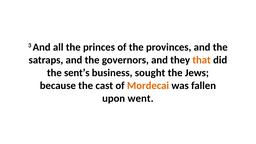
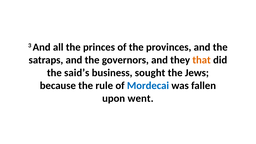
sent’s: sent’s -> said’s
cast: cast -> rule
Mordecai colour: orange -> blue
